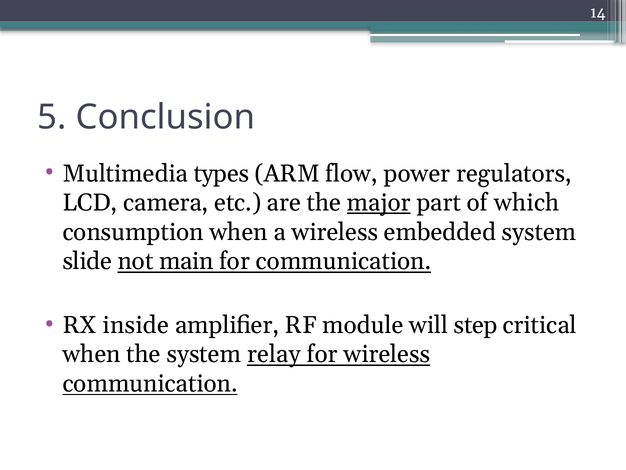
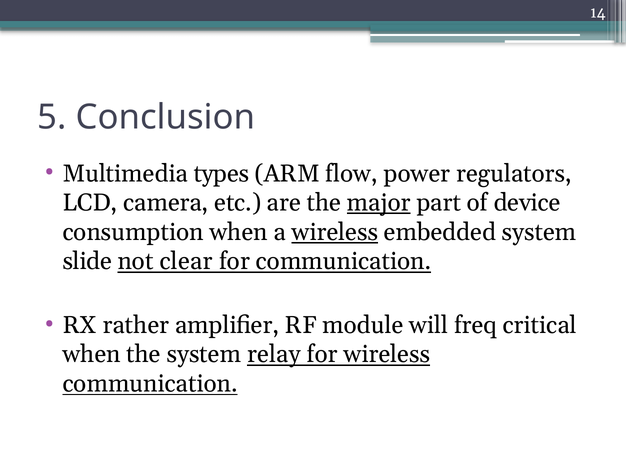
which: which -> device
wireless at (335, 232) underline: none -> present
main: main -> clear
inside: inside -> rather
step: step -> freq
